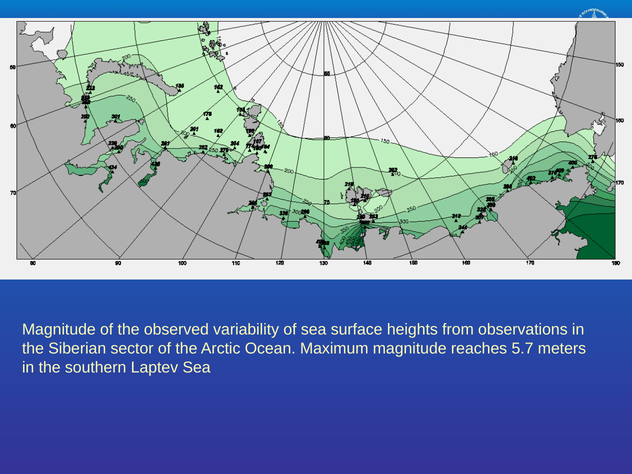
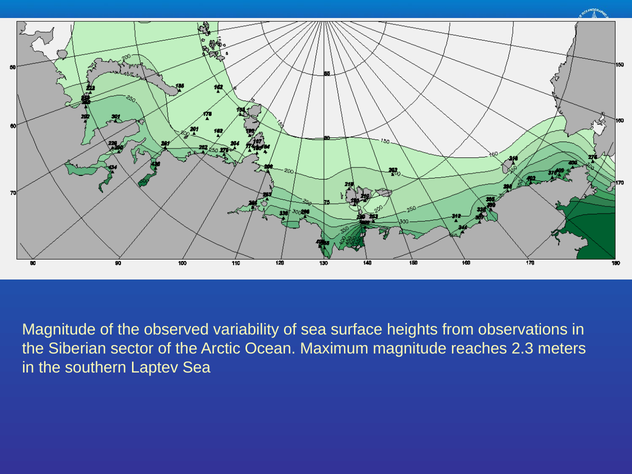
5.7: 5.7 -> 2.3
